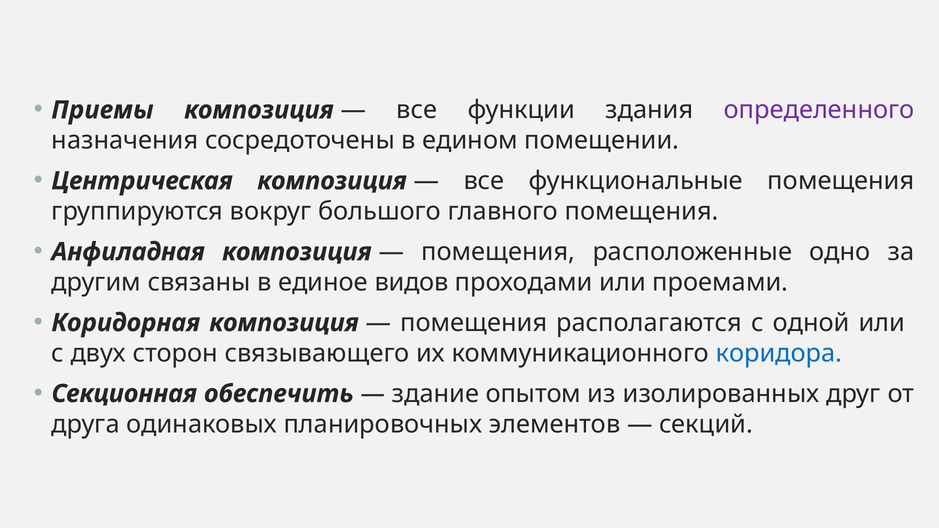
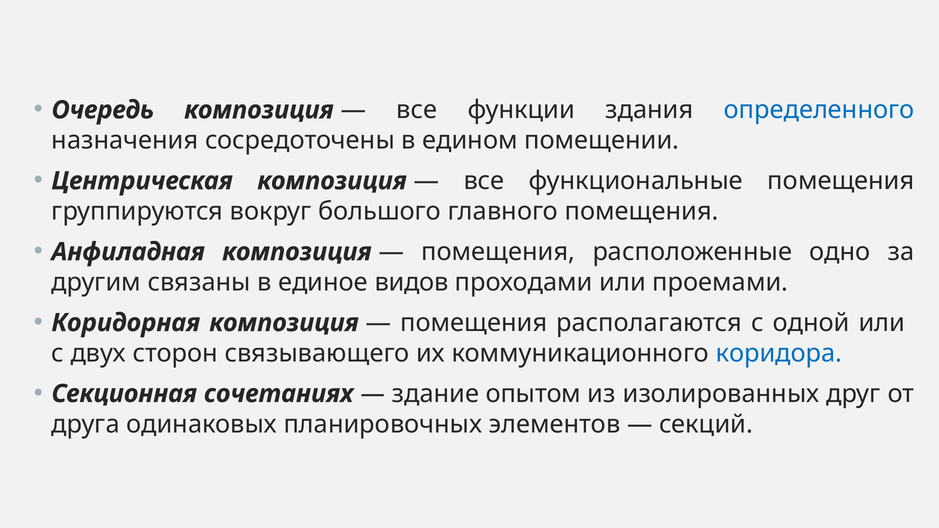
Приемы: Приемы -> Очередь
определенного colour: purple -> blue
обеспечить: обеспечить -> сочетаниях
